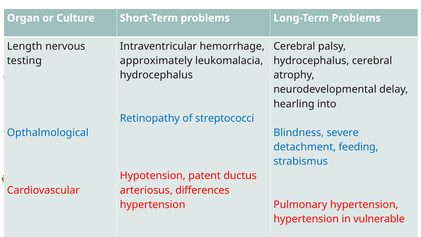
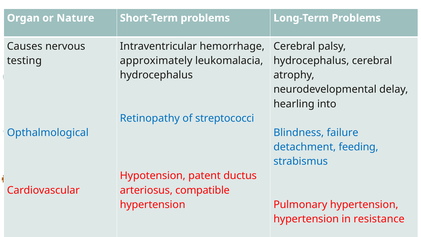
Culture: Culture -> Nature
Length: Length -> Causes
severe: severe -> failure
differences: differences -> compatible
vulnerable: vulnerable -> resistance
